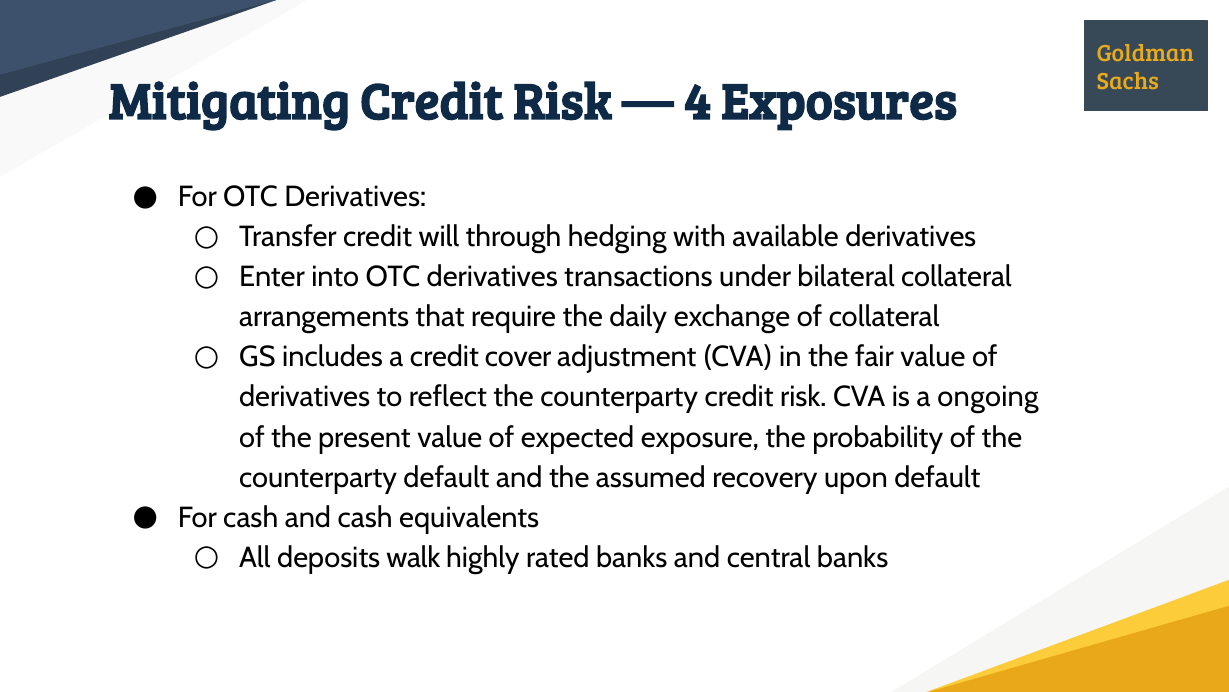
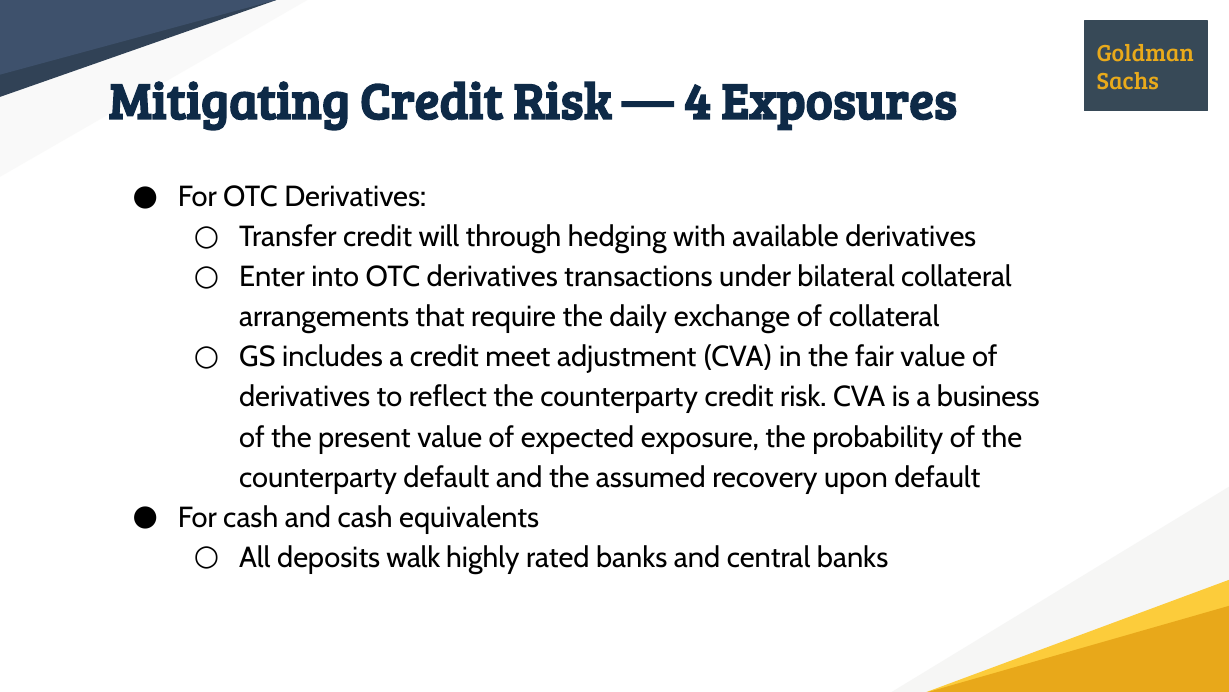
cover: cover -> meet
ongoing: ongoing -> business
